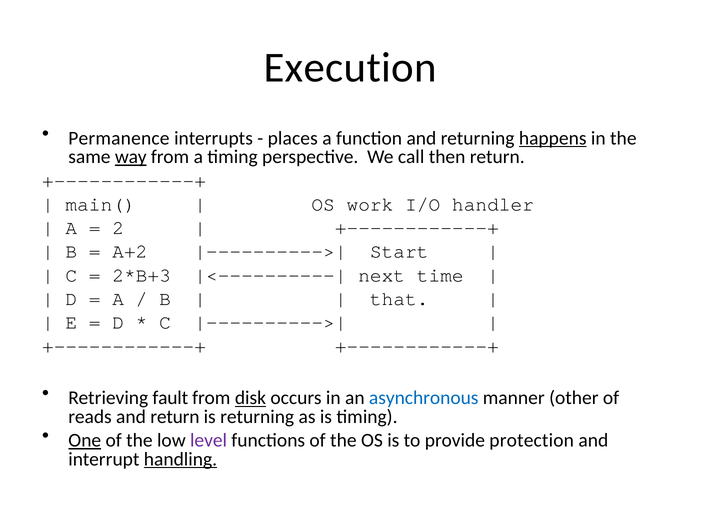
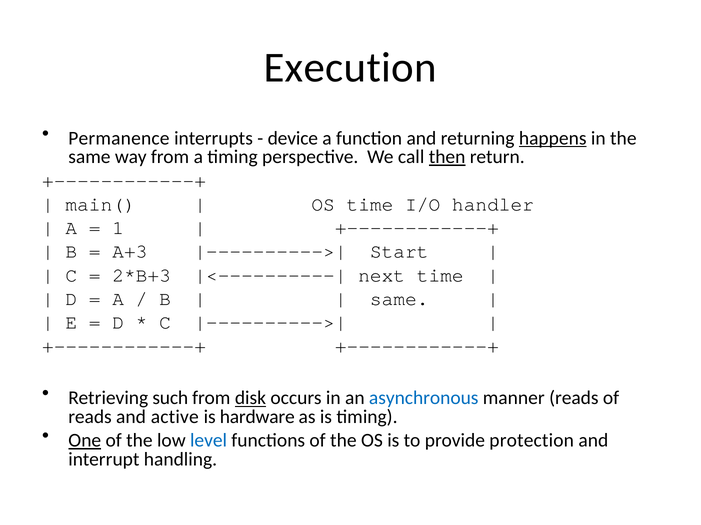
places: places -> device
way underline: present -> none
then underline: none -> present
OS work: work -> time
2: 2 -> 1
A+2: A+2 -> A+3
that at (399, 299): that -> same
fault: fault -> such
manner other: other -> reads
and return: return -> active
is returning: returning -> hardware
level colour: purple -> blue
handling underline: present -> none
